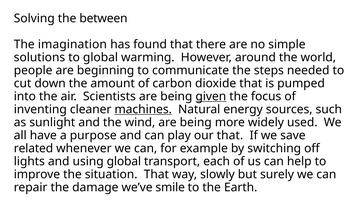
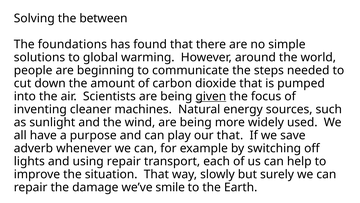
imagination: imagination -> foundations
machines underline: present -> none
related: related -> adverb
using global: global -> repair
